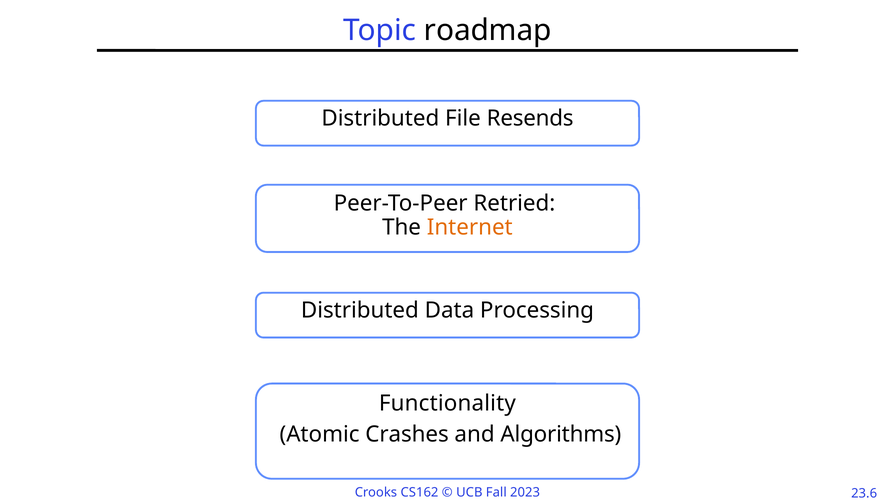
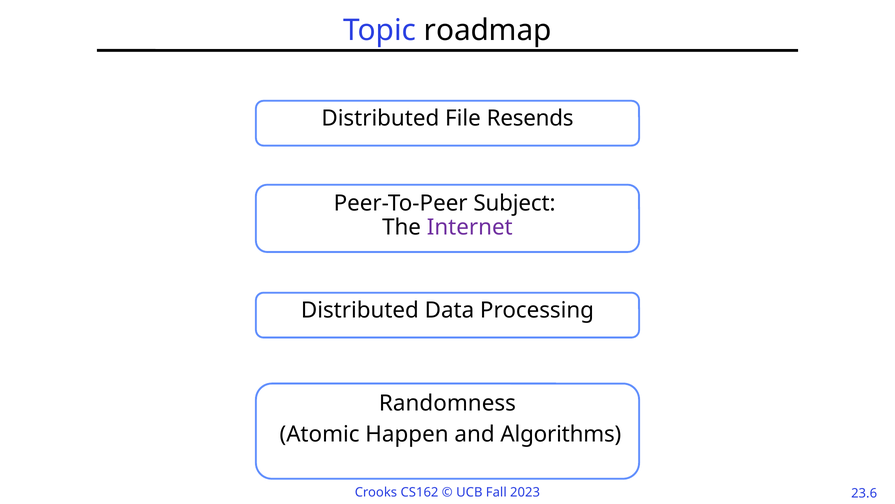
Retried: Retried -> Subject
Internet colour: orange -> purple
Functionality: Functionality -> Randomness
Crashes: Crashes -> Happen
